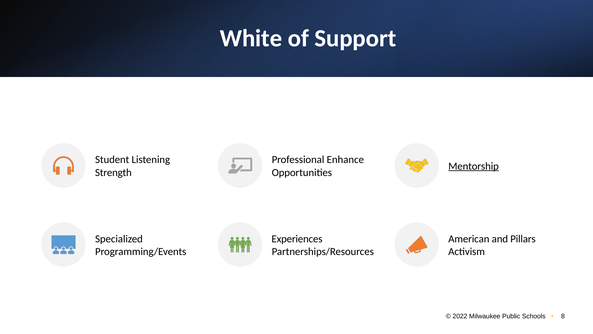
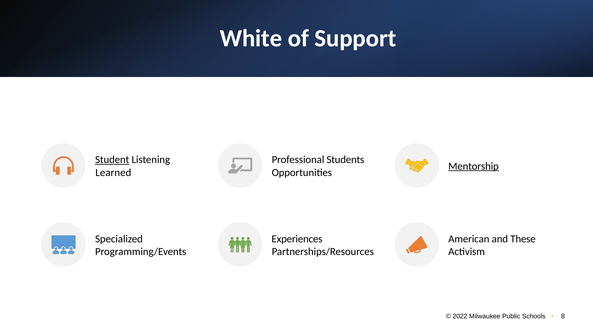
Student underline: none -> present
Enhance: Enhance -> Students
Strength: Strength -> Learned
Pillars: Pillars -> These
